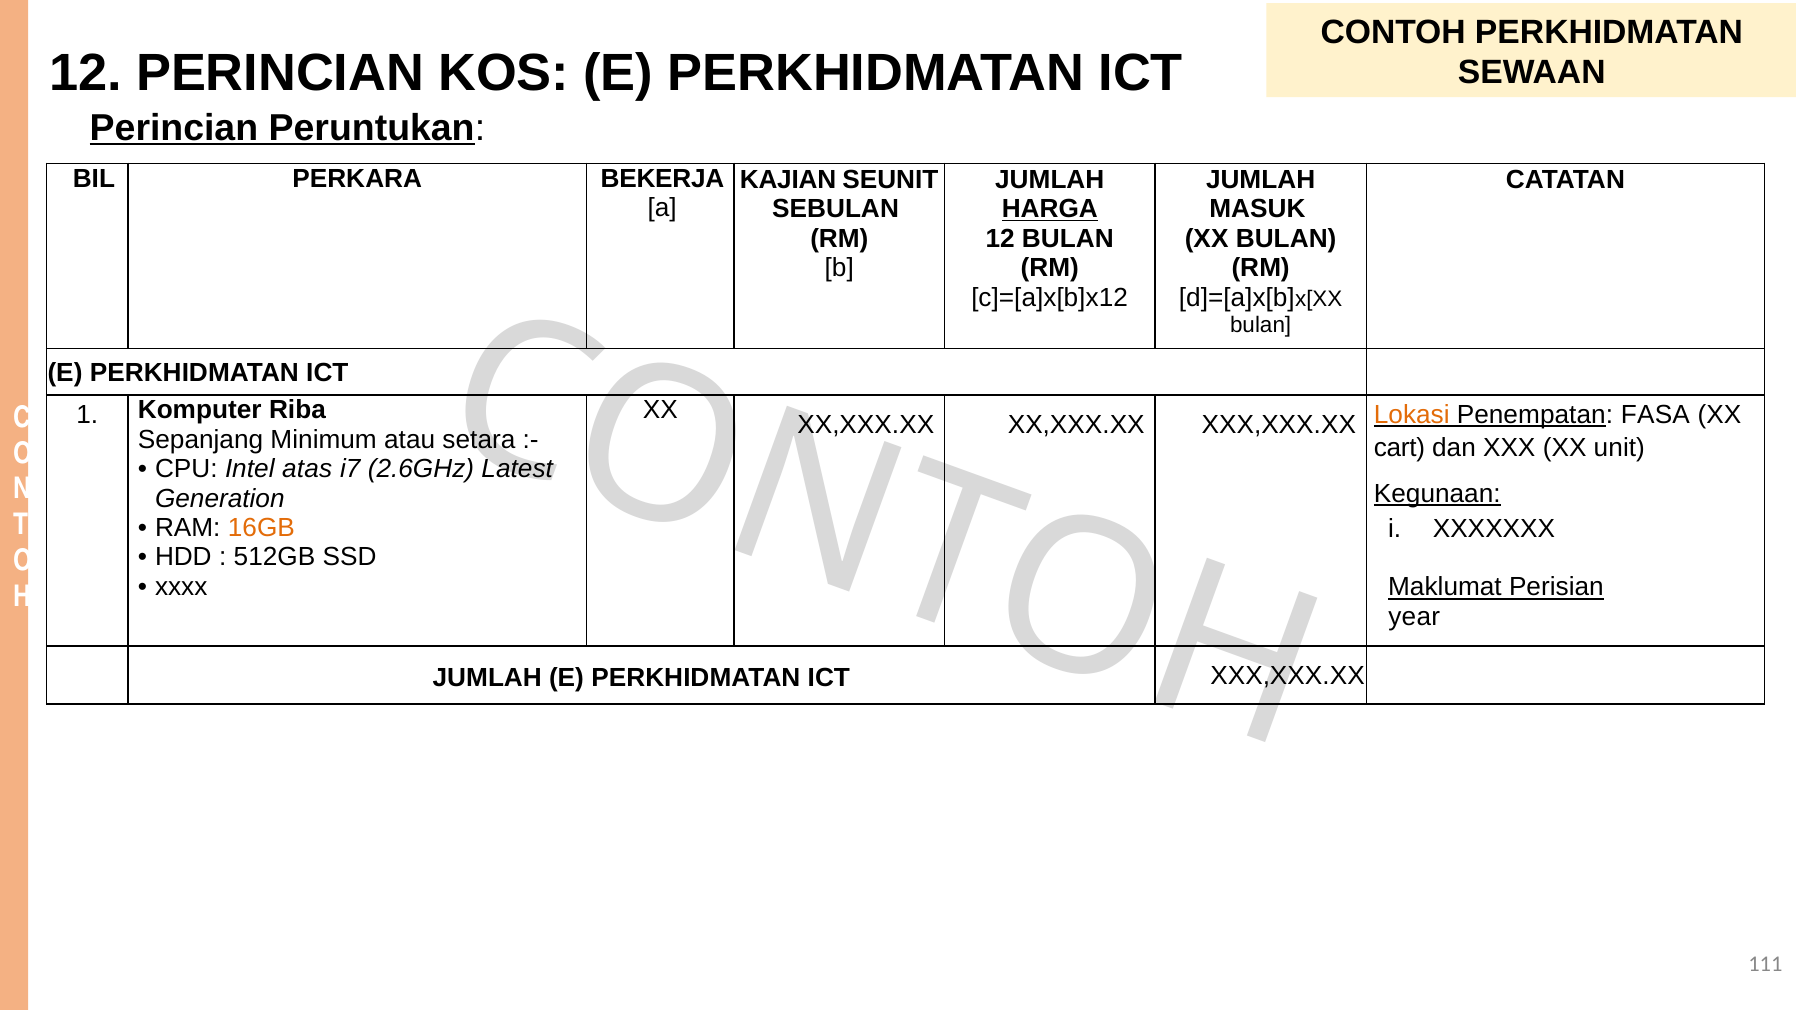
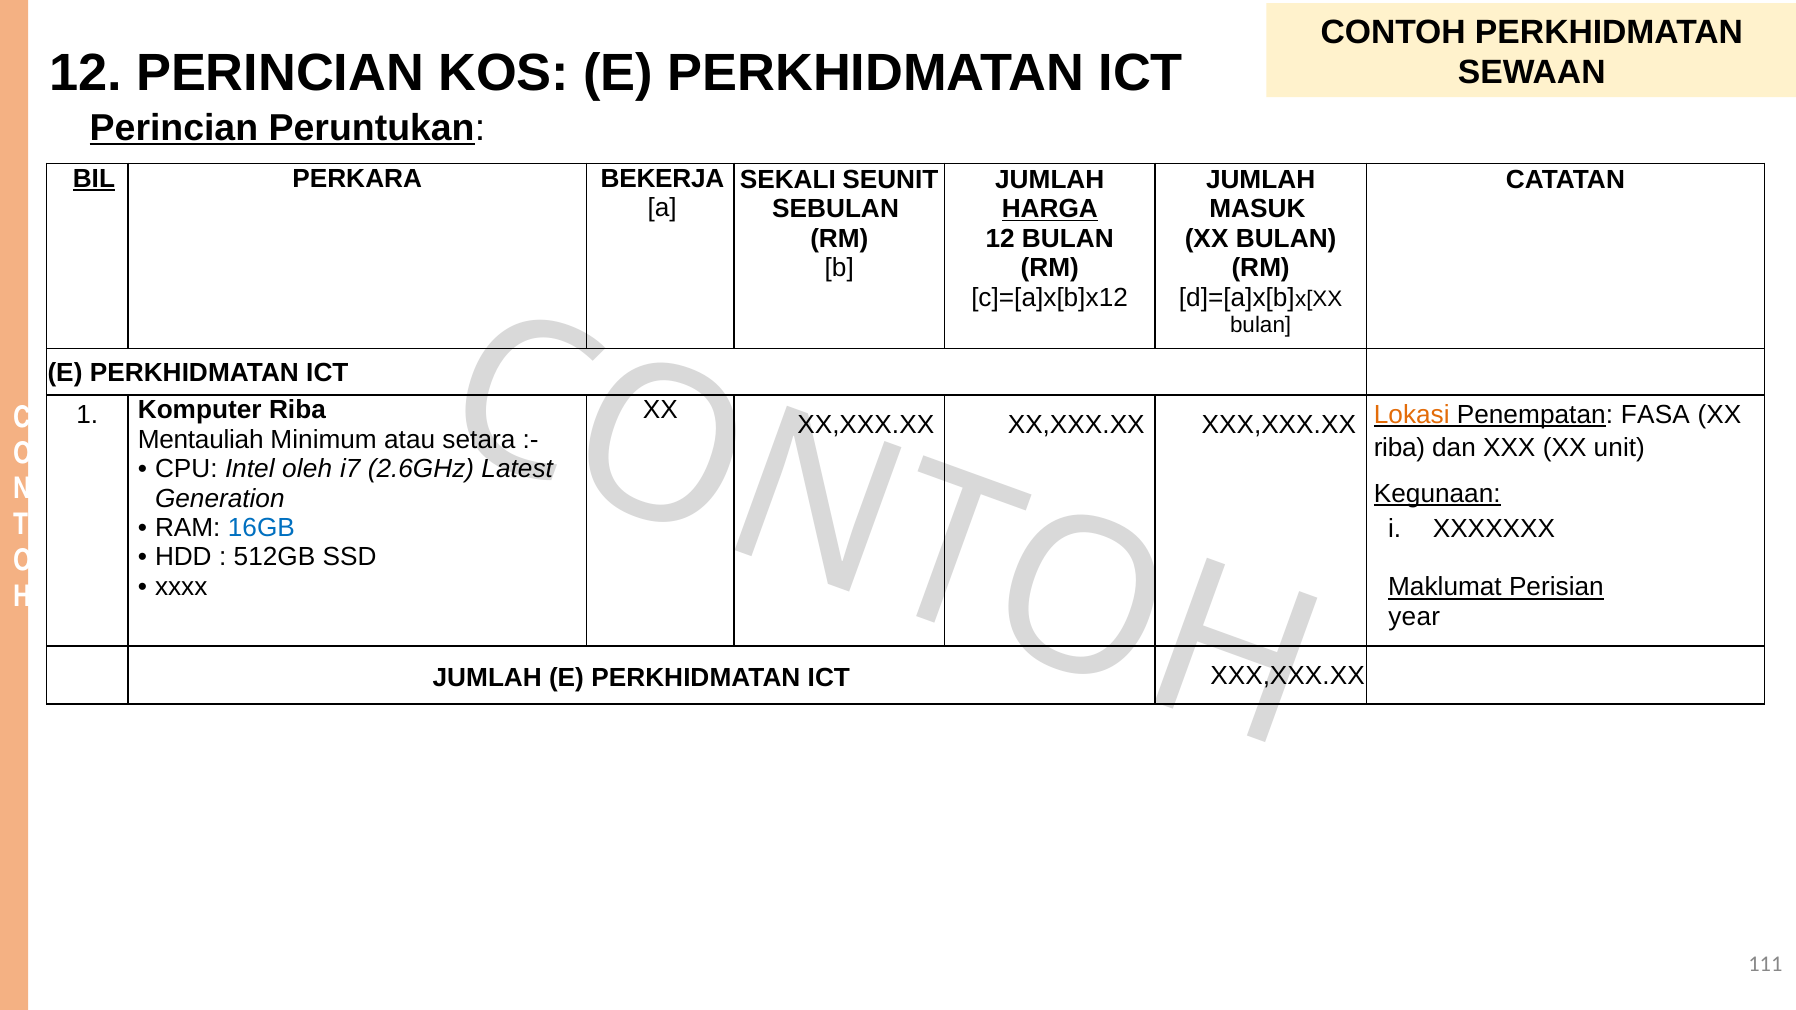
BIL underline: none -> present
KAJIAN: KAJIAN -> SEKALI
Sepanjang: Sepanjang -> Mentauliah
cart at (1399, 448): cart -> riba
atas: atas -> oleh
16GB colour: orange -> blue
